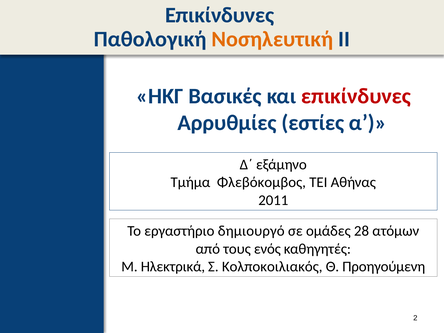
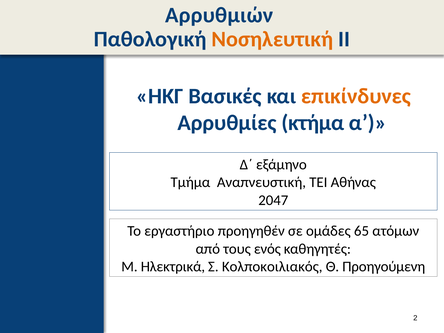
Επικίνδυνες at (220, 15): Επικίνδυνες -> Αρρυθμιών
επικίνδυνες at (356, 96) colour: red -> orange
εστίες: εστίες -> κτήμα
Φλεβόκομβος: Φλεβόκομβος -> Αναπνευστική
2011: 2011 -> 2047
δημιουργό: δημιουργό -> προηγηθέν
28: 28 -> 65
